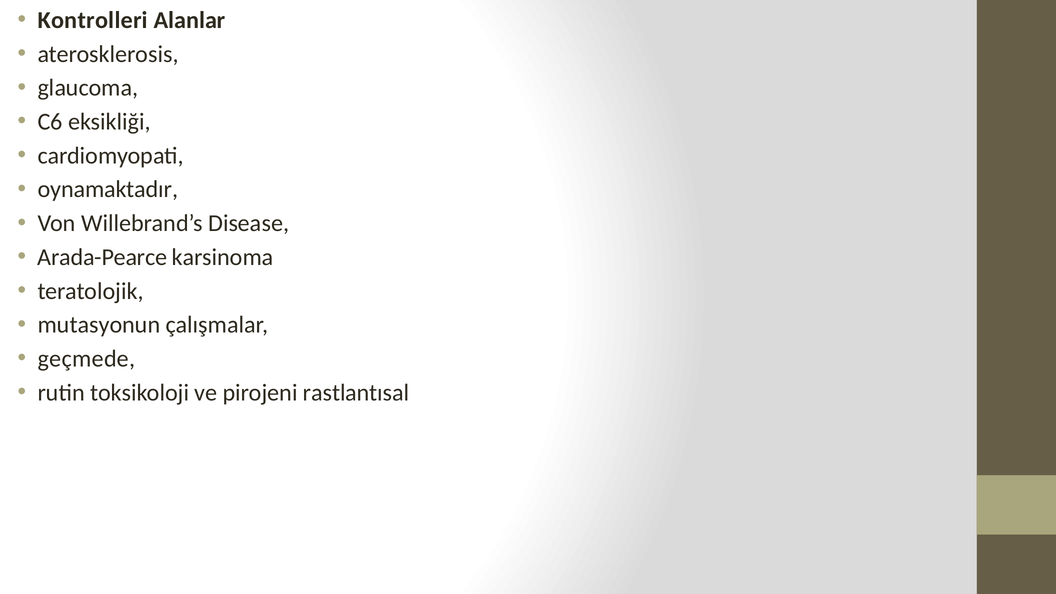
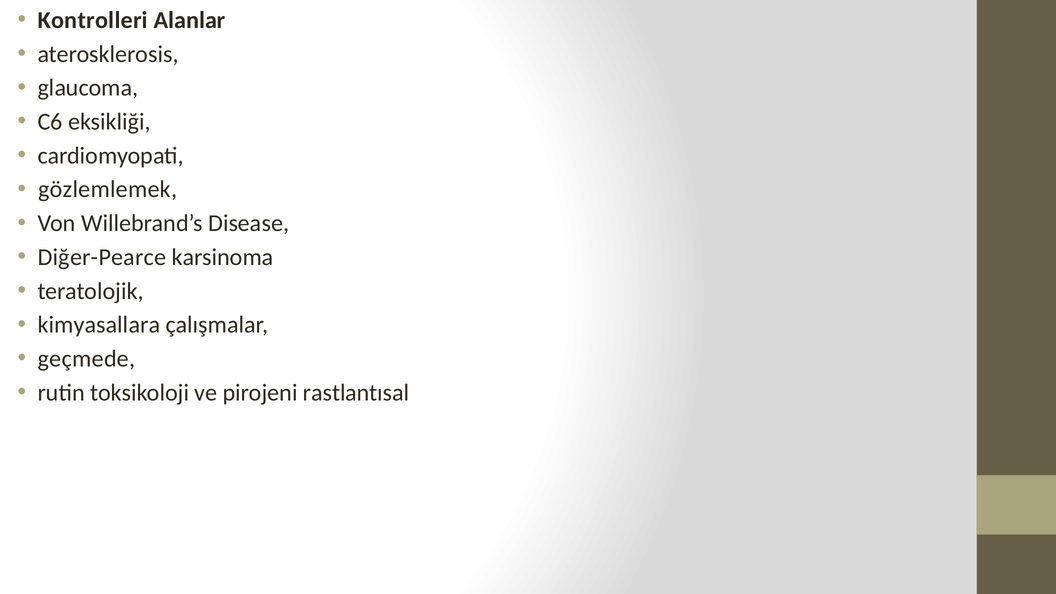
oynamaktadır: oynamaktadır -> gözlemlemek
Arada-Pearce: Arada-Pearce -> Diğer-Pearce
mutasyonun: mutasyonun -> kimyasallara
